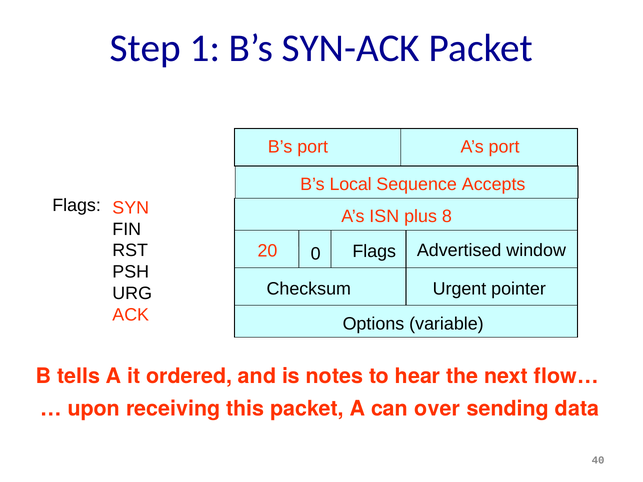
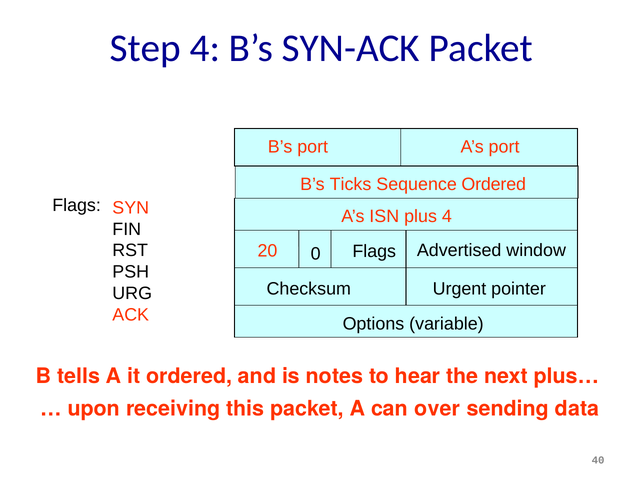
Step 1: 1 -> 4
Local: Local -> Ticks
Sequence Accepts: Accepts -> Ordered
plus 8: 8 -> 4
flow…: flow… -> plus…
